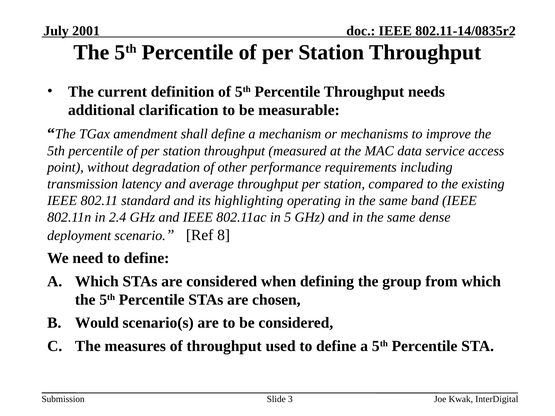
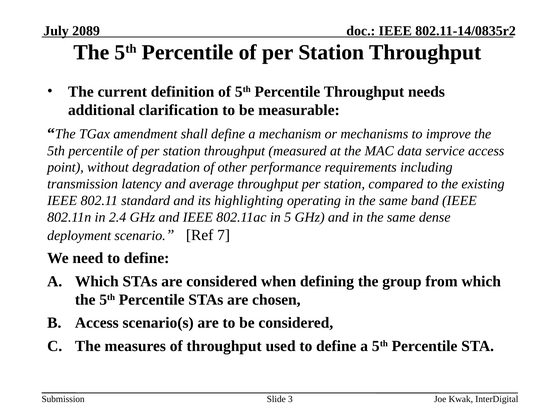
2001: 2001 -> 2089
8: 8 -> 7
Would at (97, 323): Would -> Access
